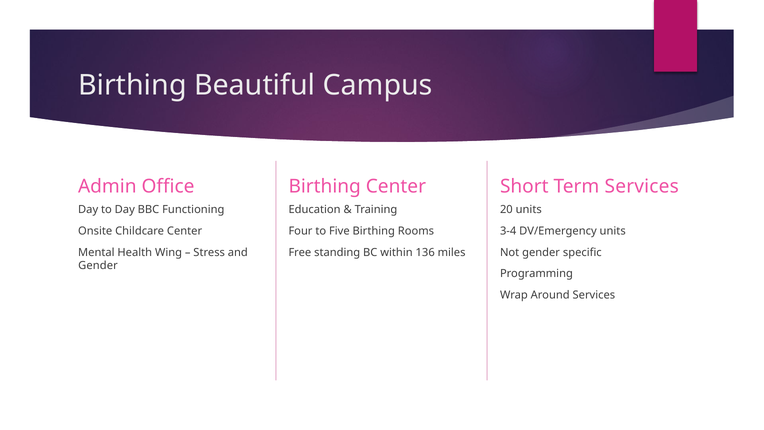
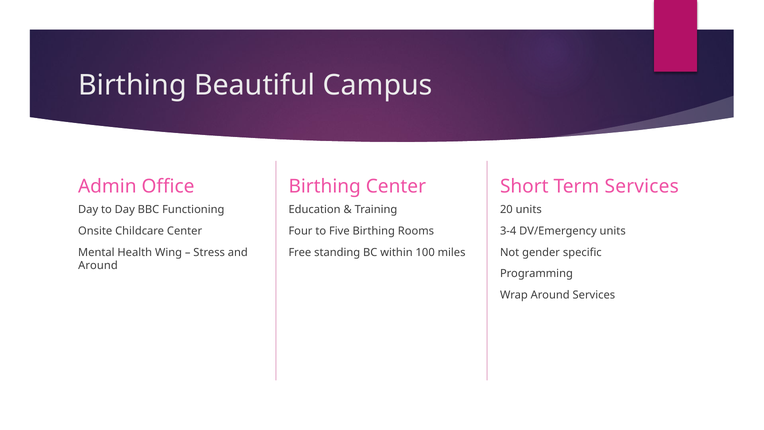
136: 136 -> 100
Gender at (98, 266): Gender -> Around
